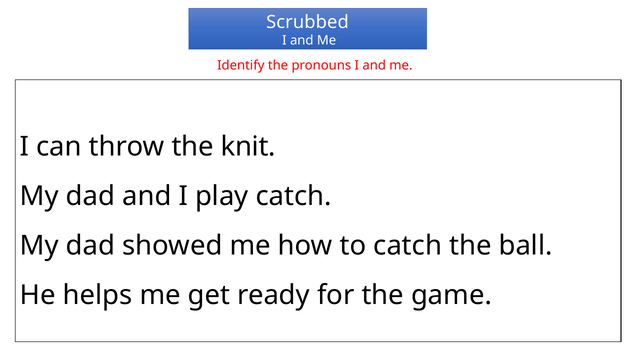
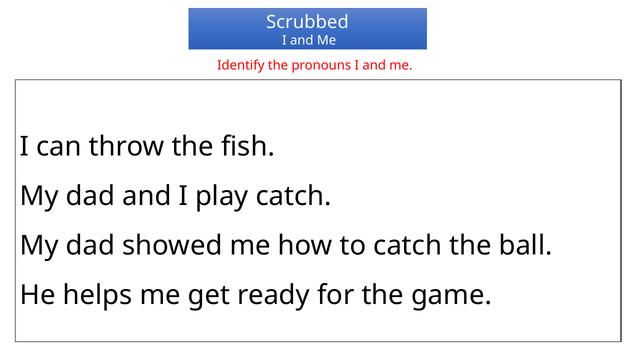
knit: knit -> fish
